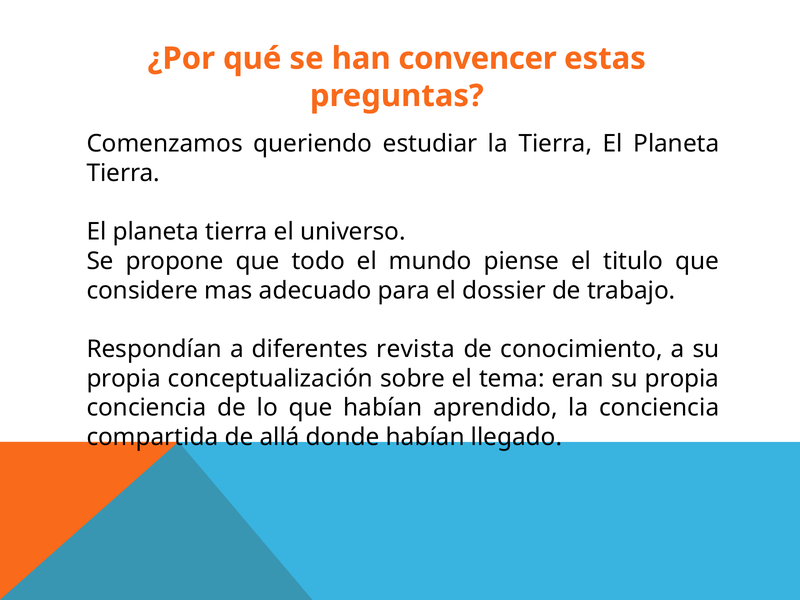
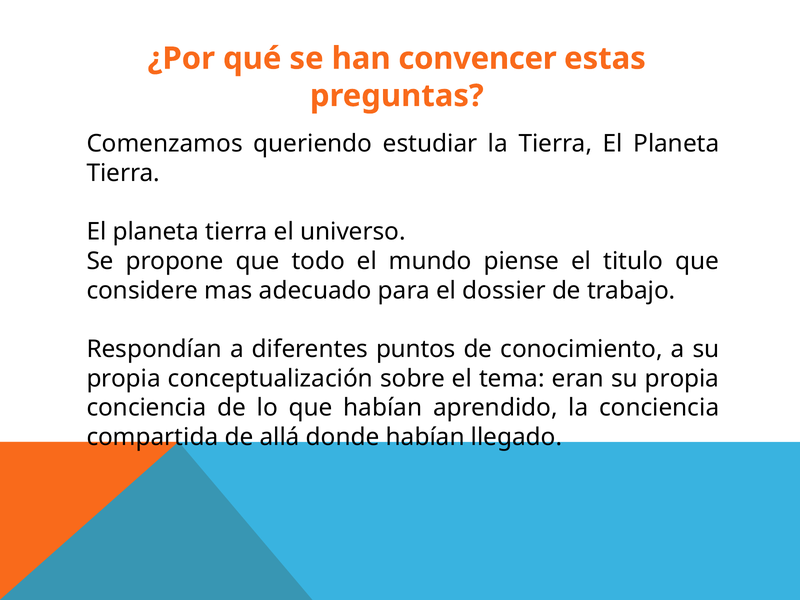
revista: revista -> puntos
